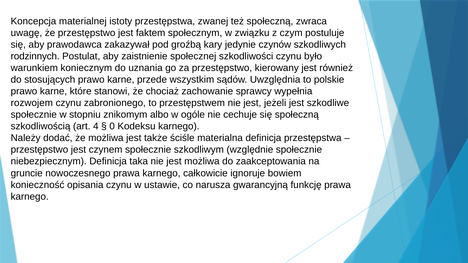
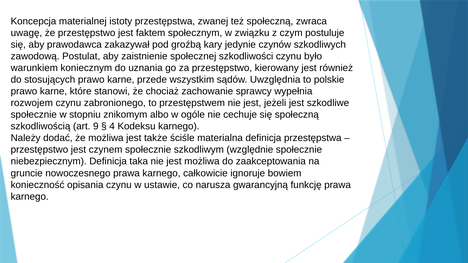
rodzinnych: rodzinnych -> zawodową
4: 4 -> 9
0: 0 -> 4
